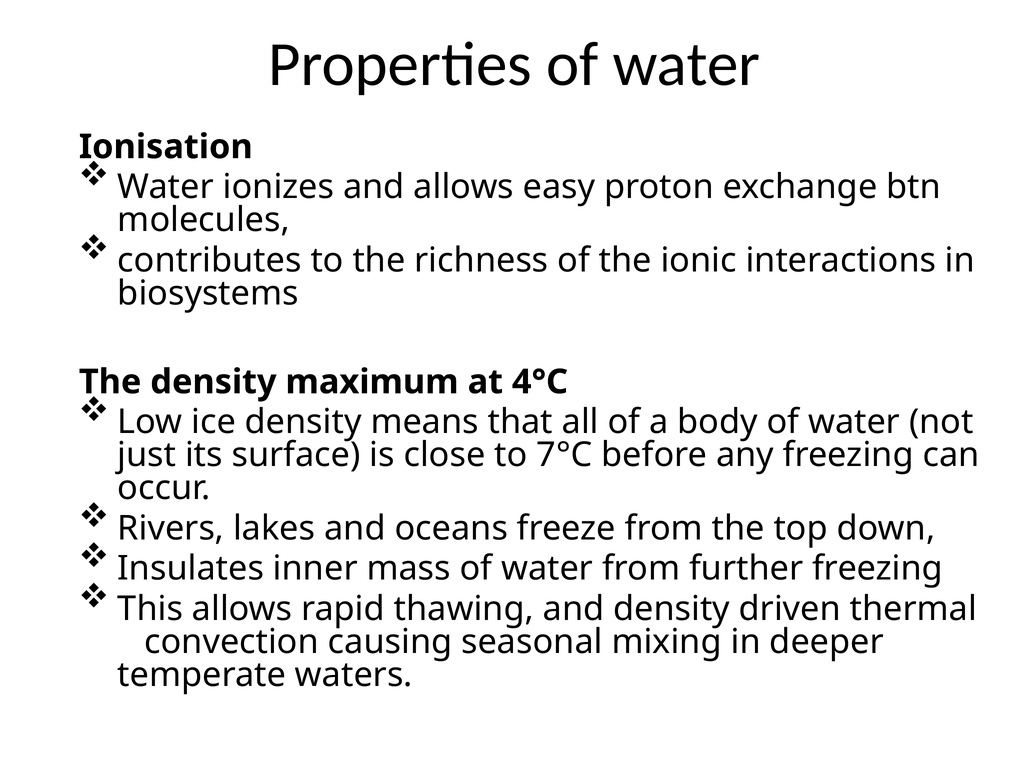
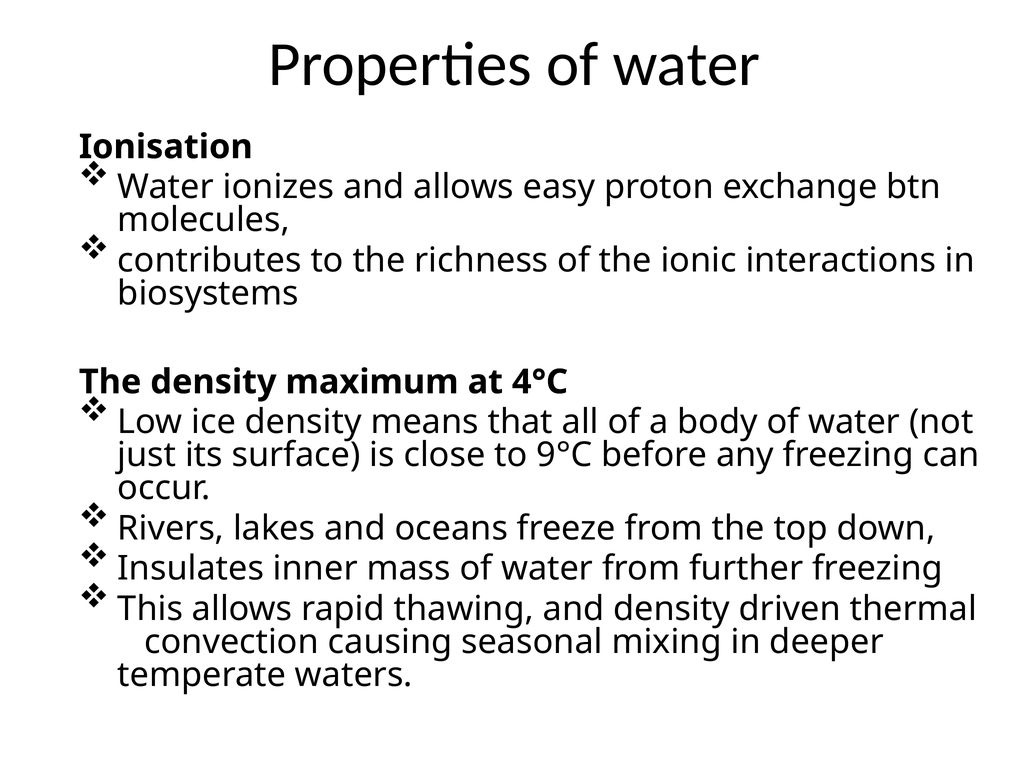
7°C: 7°C -> 9°C
